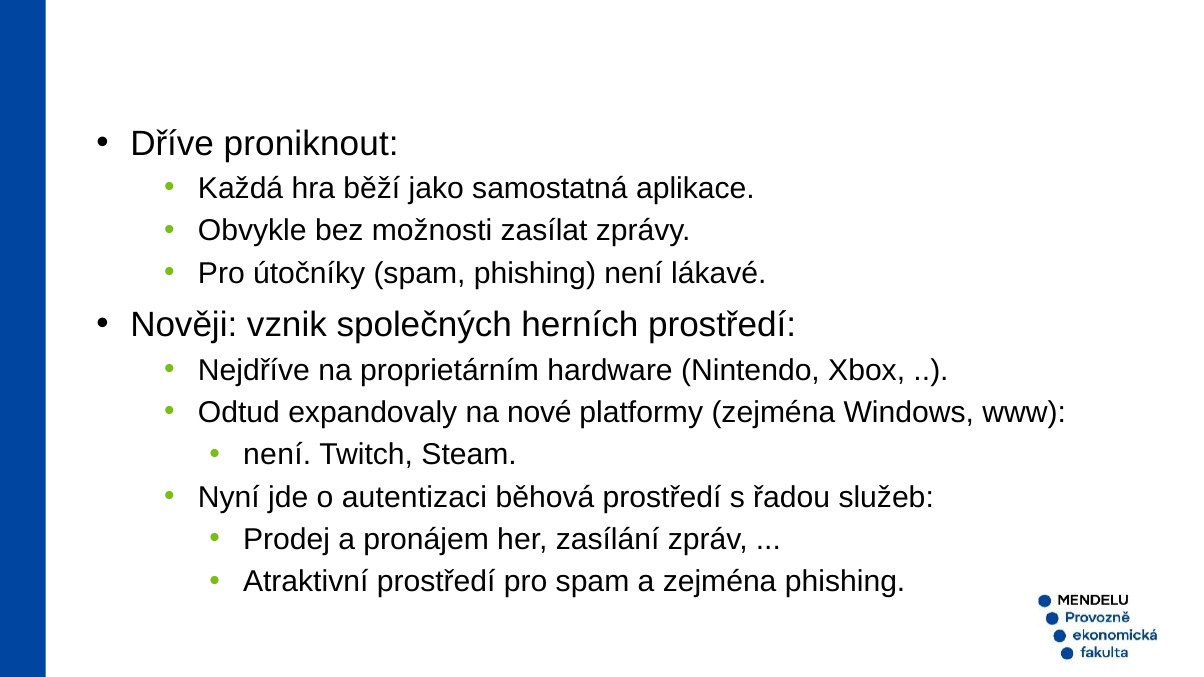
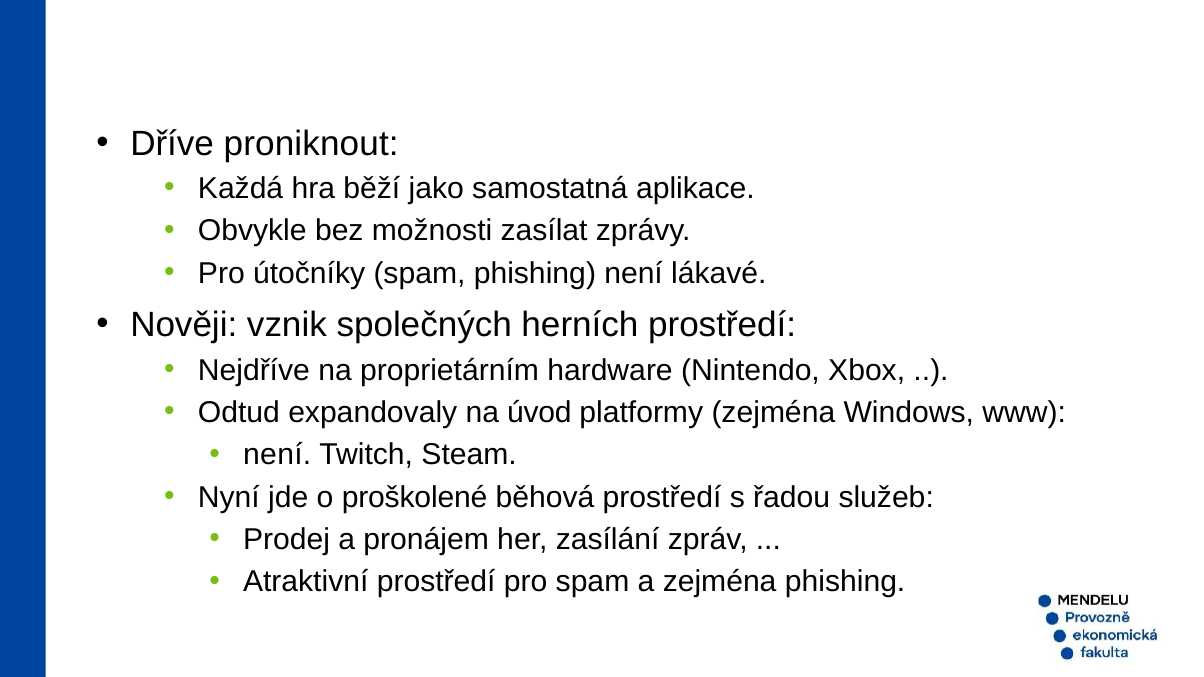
nové: nové -> úvod
autentizaci: autentizaci -> proškolené
